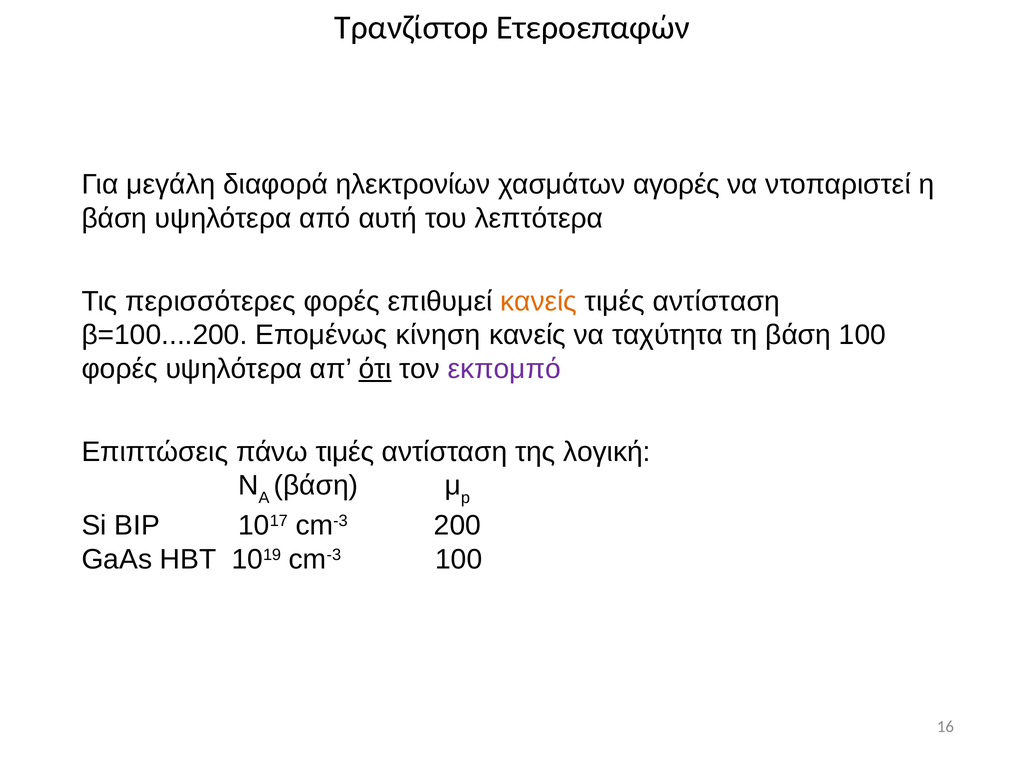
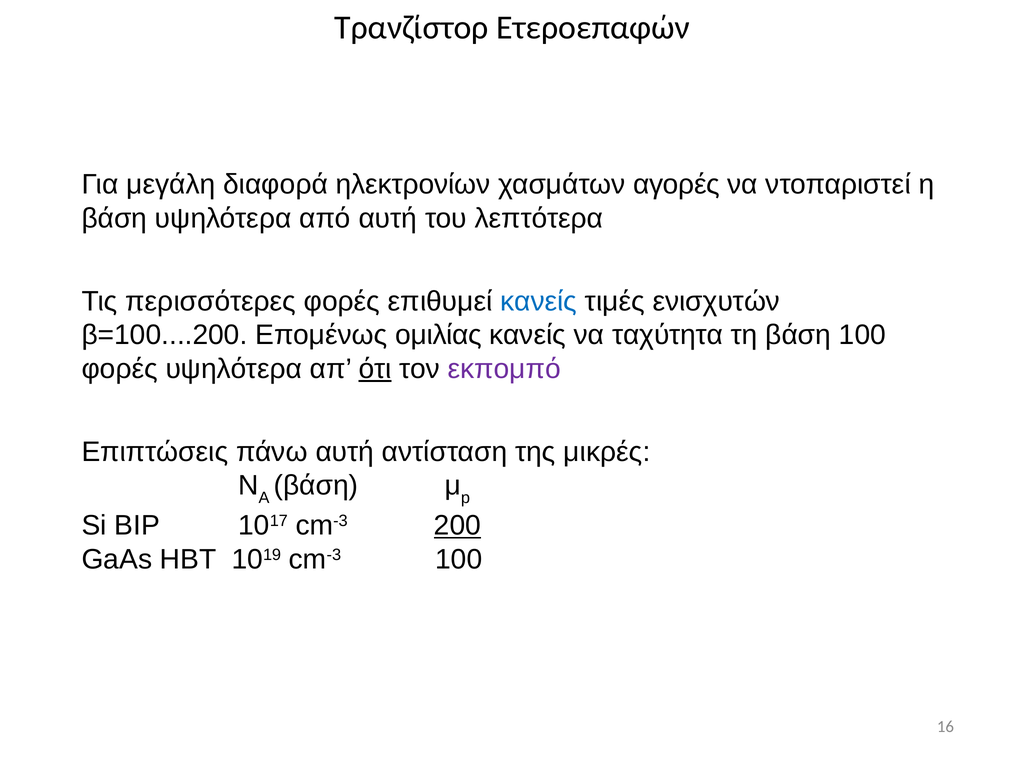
κανείς at (539, 301) colour: orange -> blue
αντίσταση at (716, 301): αντίσταση -> ενισχυτών
κίνηση: κίνηση -> ομιλίας
πάνω τιμές: τιμές -> αυτή
λογική: λογική -> μικρές
200 underline: none -> present
